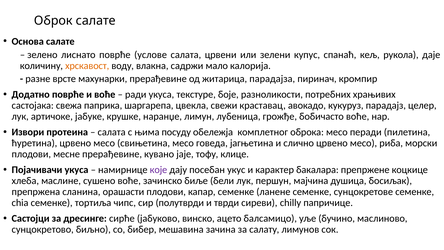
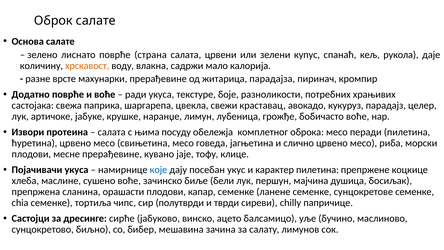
услове: услове -> страна
које colour: purple -> blue
карактер бакалара: бакалара -> пилетина
